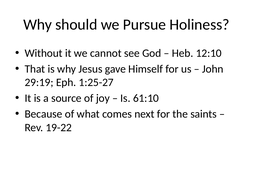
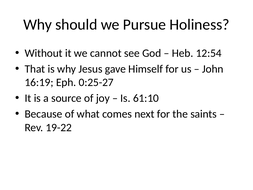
12:10: 12:10 -> 12:54
29:19: 29:19 -> 16:19
1:25-27: 1:25-27 -> 0:25-27
